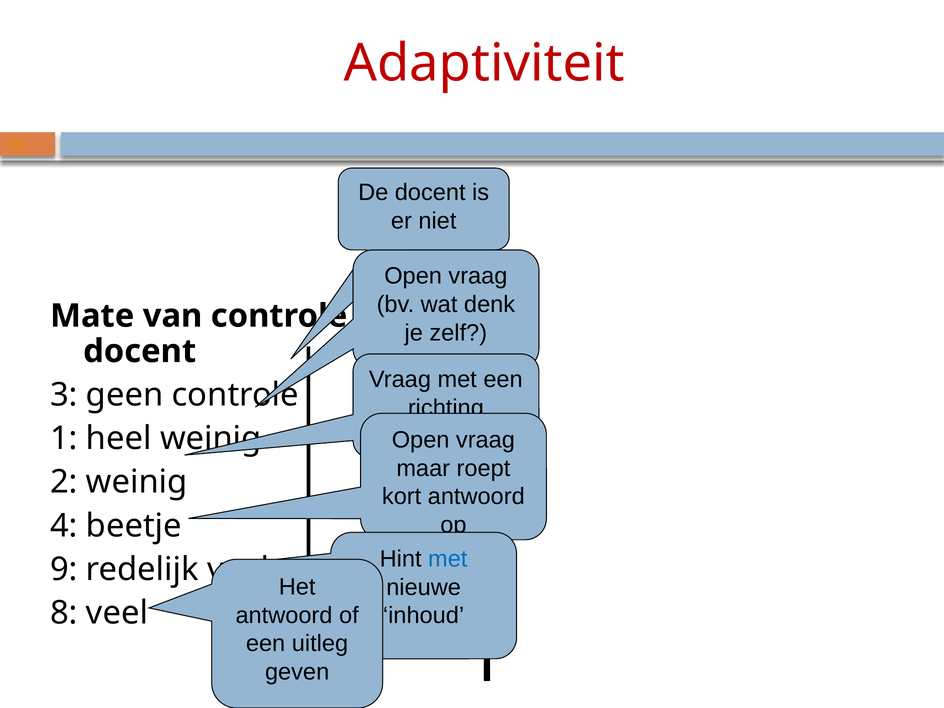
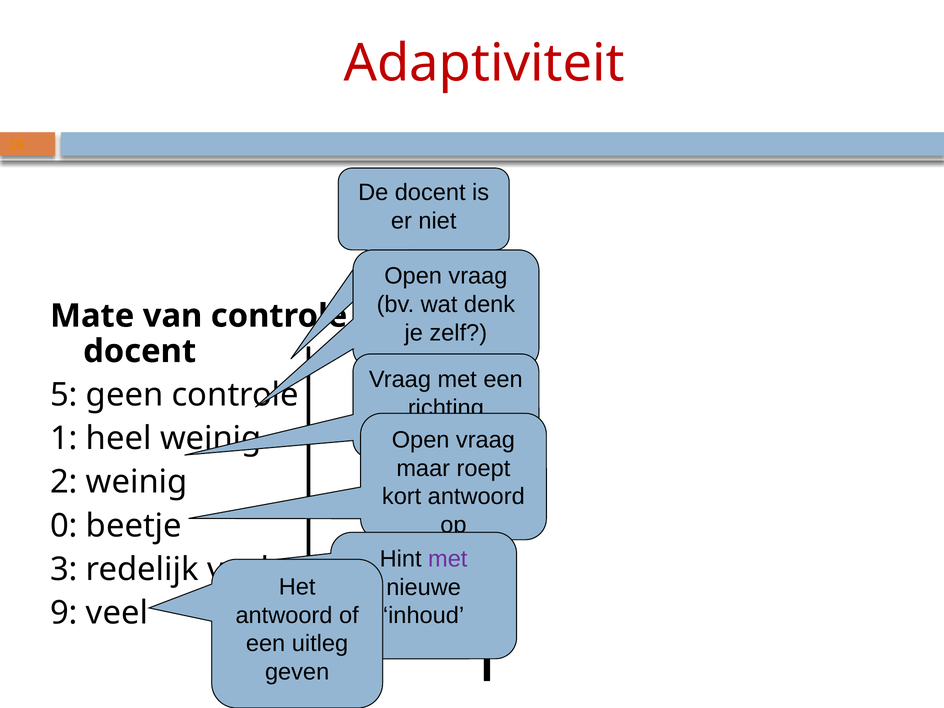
3: 3 -> 5
4: 4 -> 0
met at (448, 559) colour: blue -> purple
9: 9 -> 3
8: 8 -> 9
